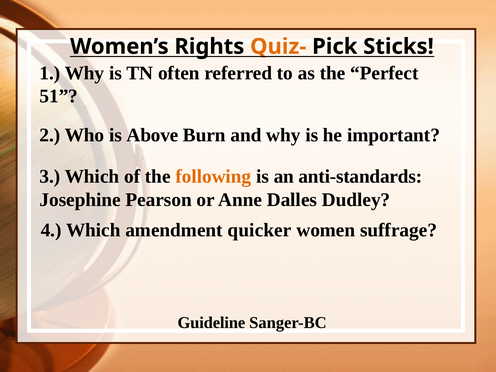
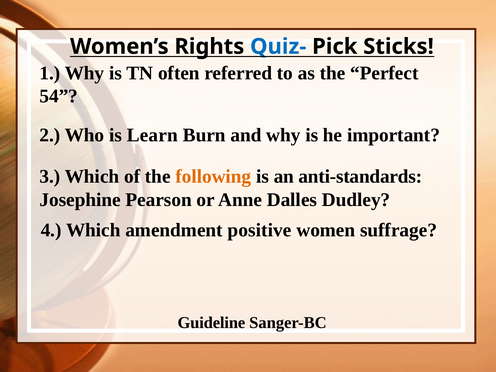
Quiz- colour: orange -> blue
51: 51 -> 54
Above: Above -> Learn
quicker: quicker -> positive
